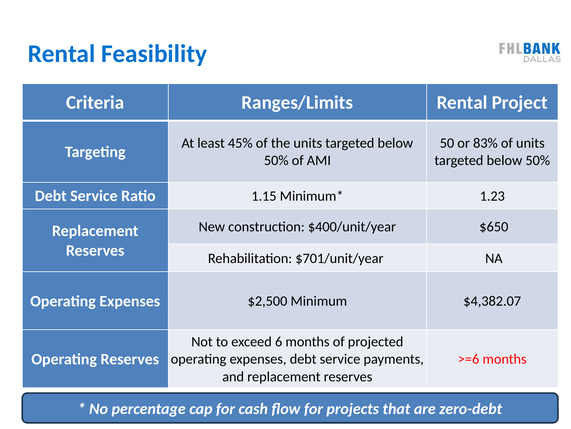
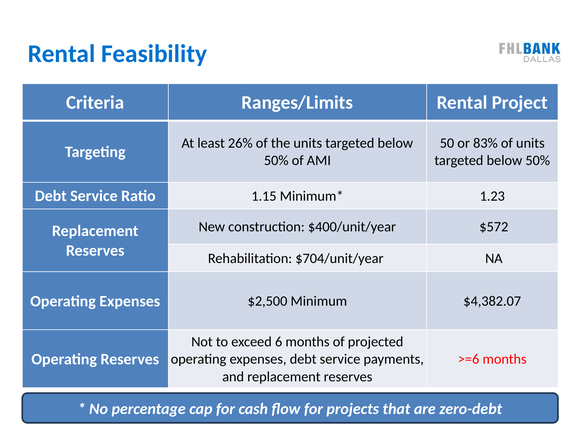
45%: 45% -> 26%
$650: $650 -> $572
$701/unit/year: $701/unit/year -> $704/unit/year
